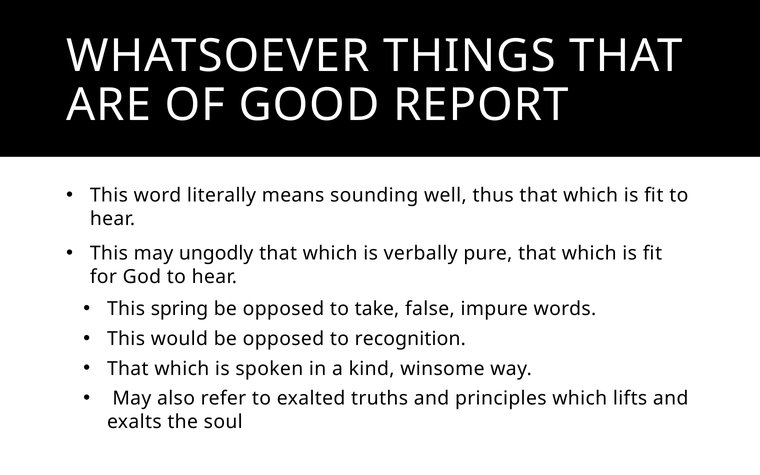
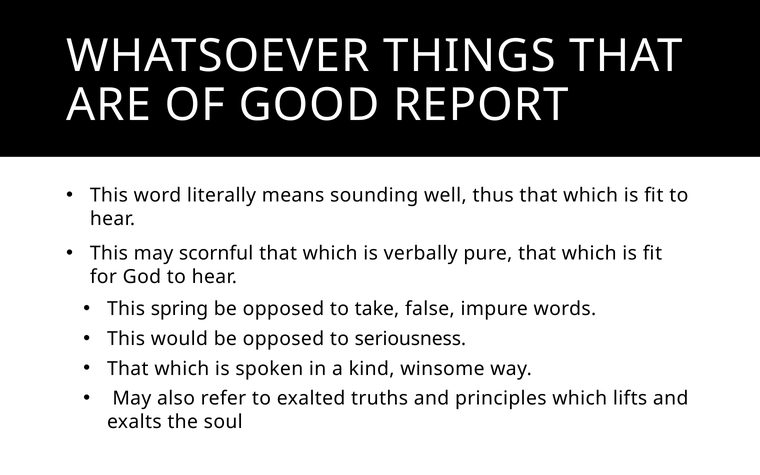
ungodly: ungodly -> scornful
recognition: recognition -> seriousness
